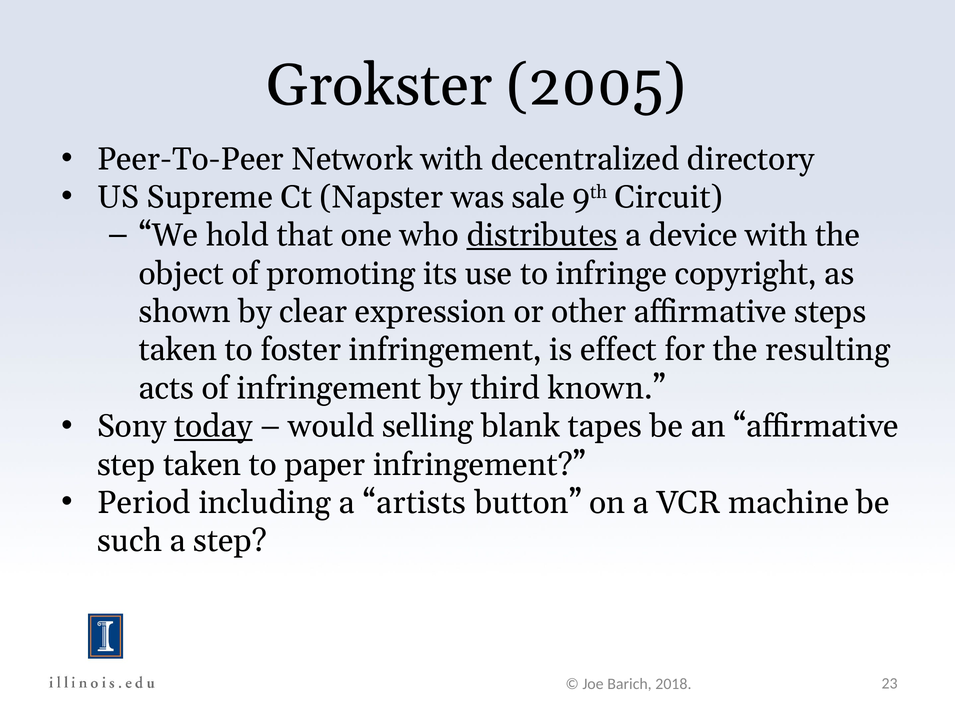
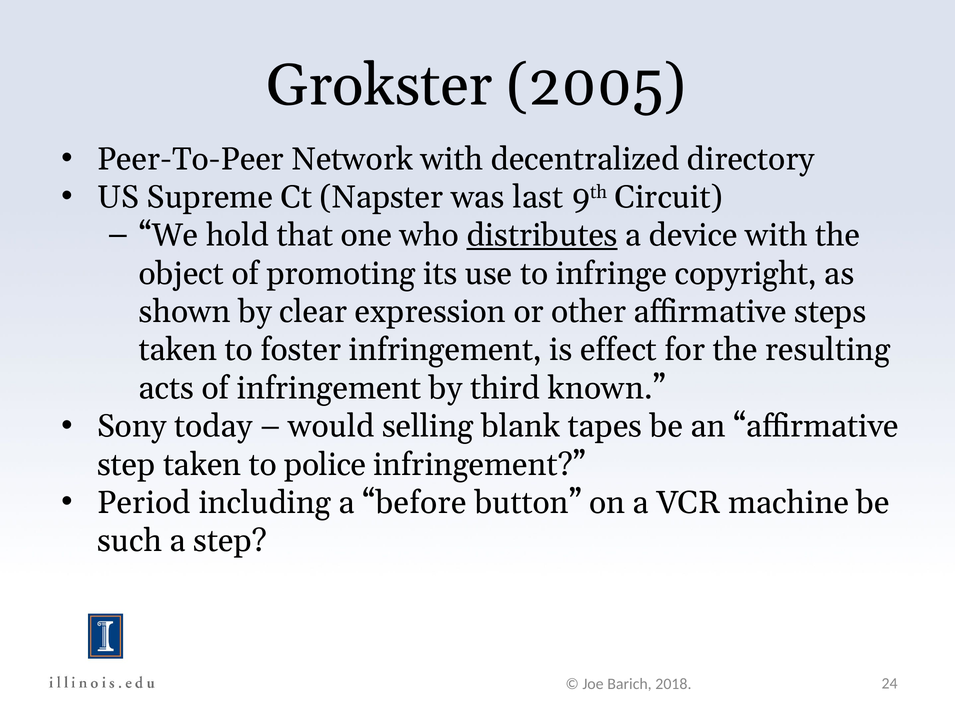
sale: sale -> last
today underline: present -> none
paper: paper -> police
artists: artists -> before
23: 23 -> 24
